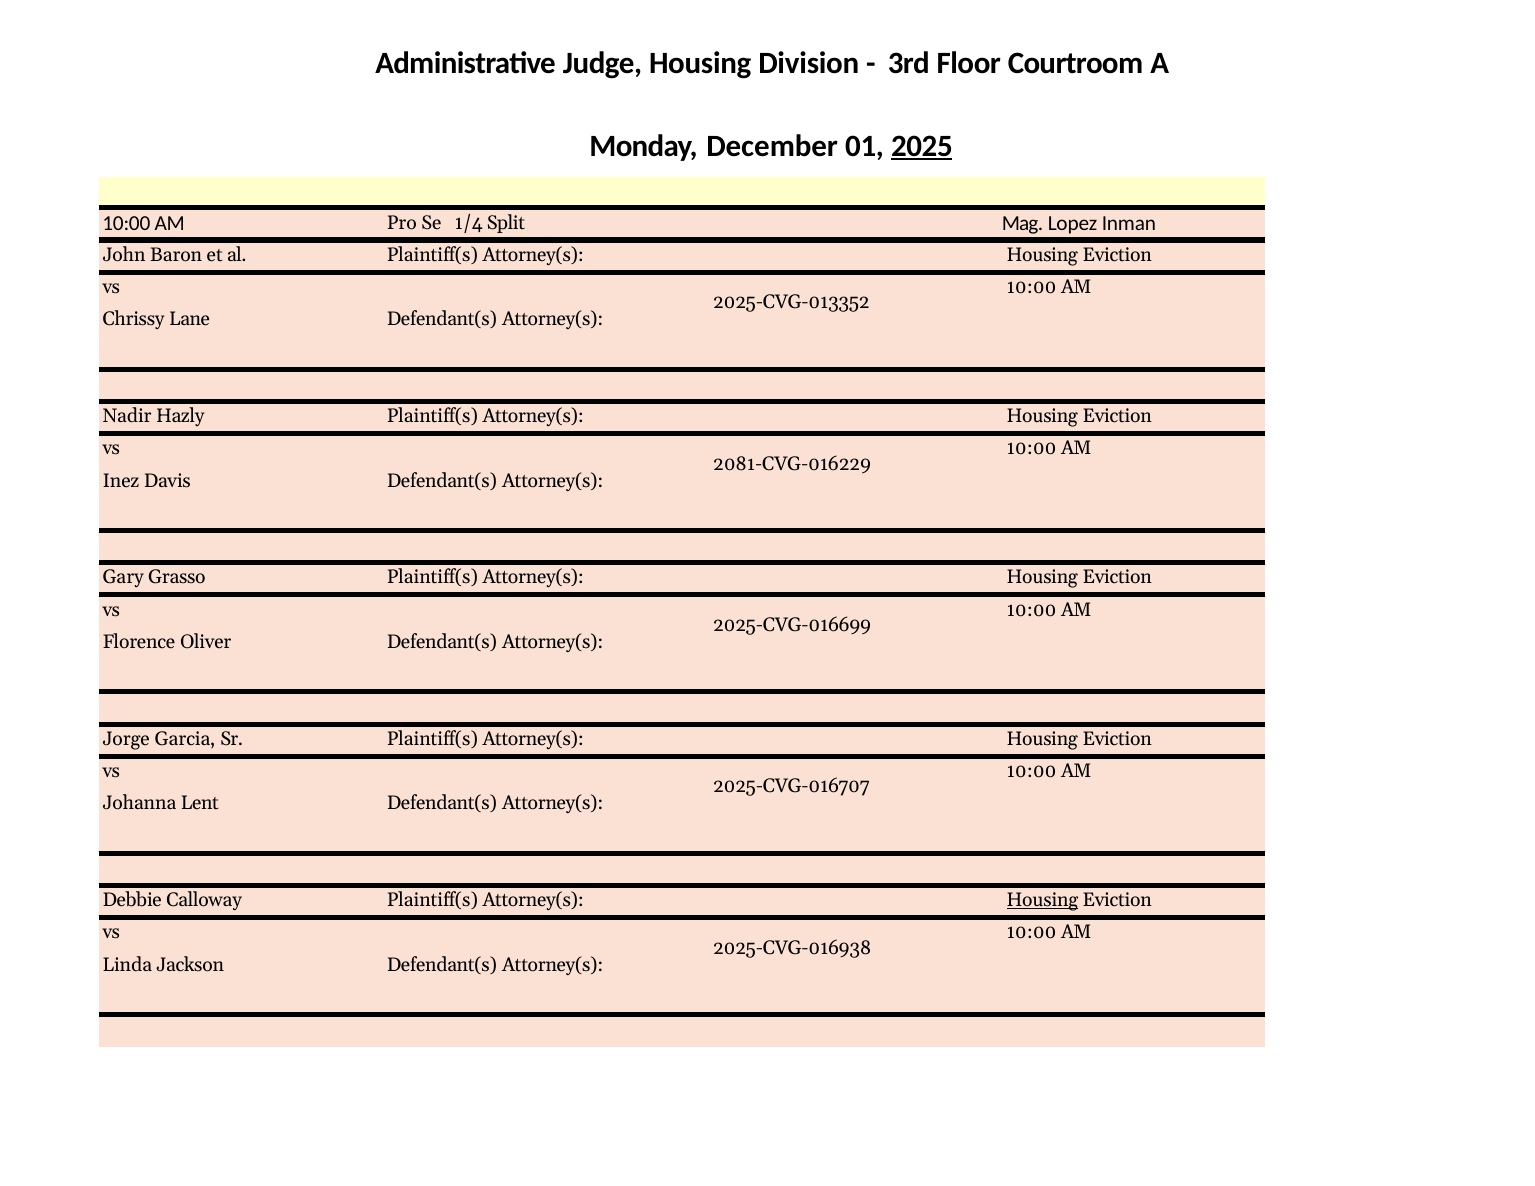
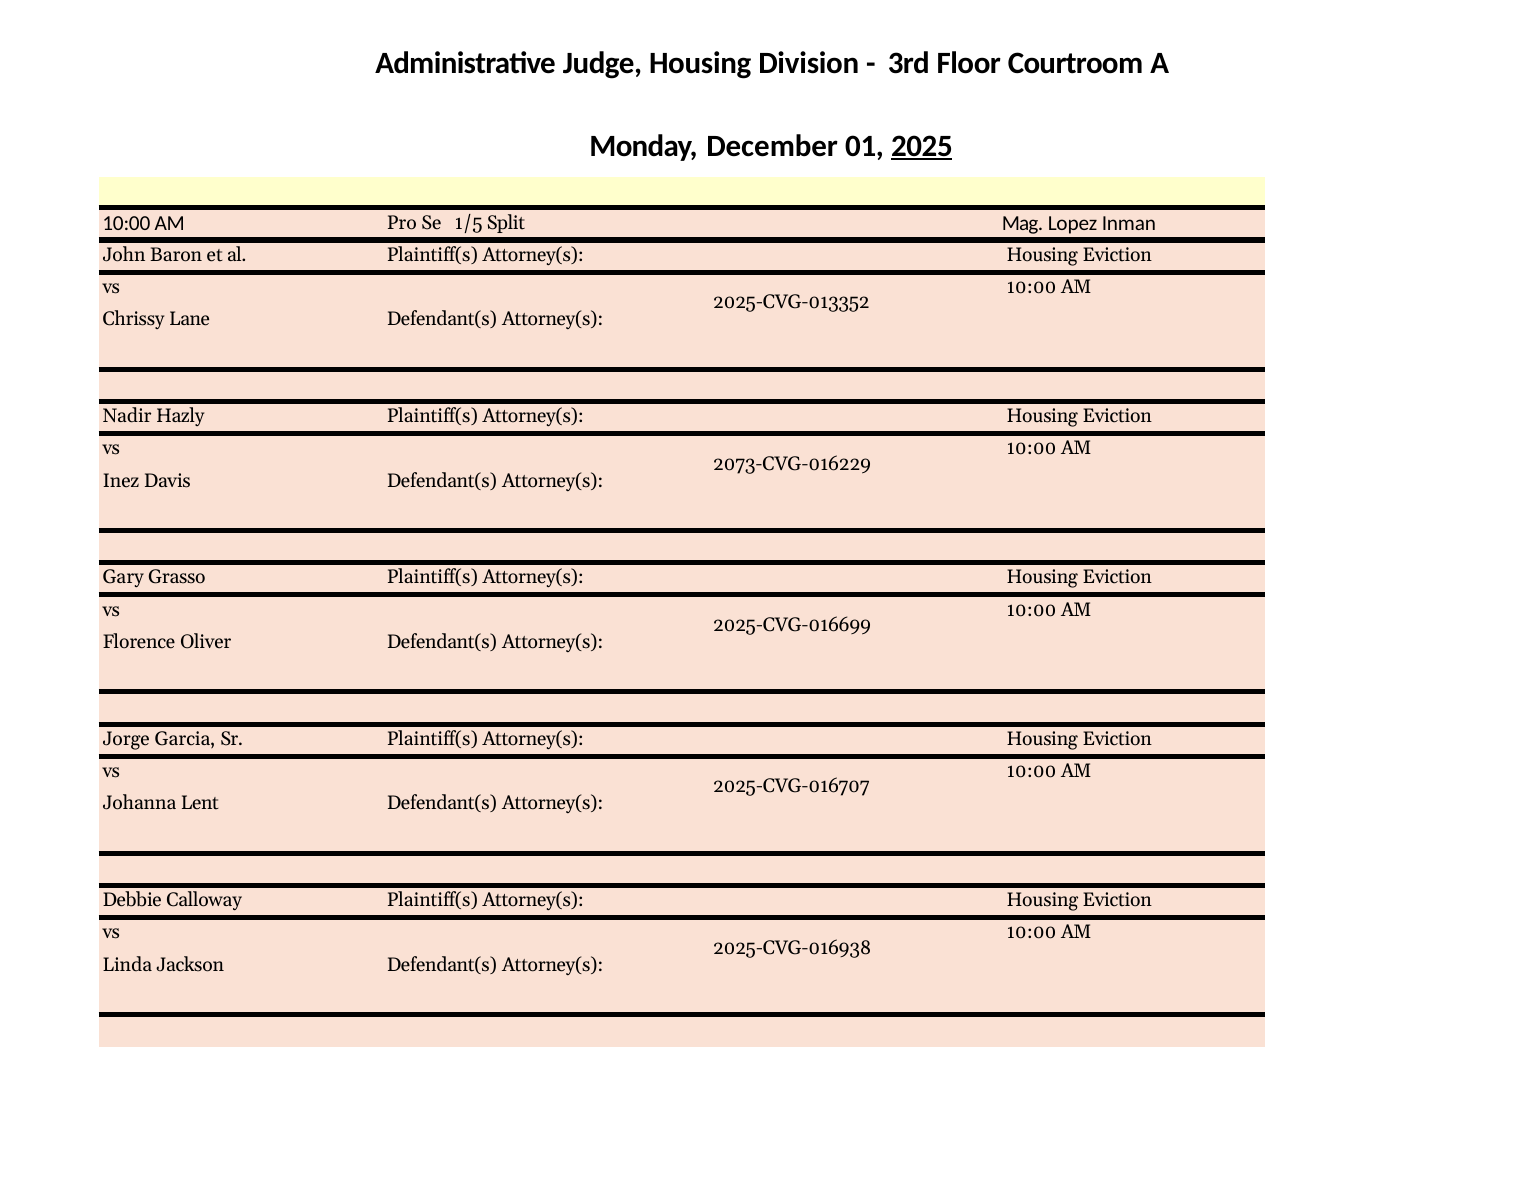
1/4: 1/4 -> 1/5
2081-CVG-016229: 2081-CVG-016229 -> 2073-CVG-016229
Housing at (1042, 900) underline: present -> none
